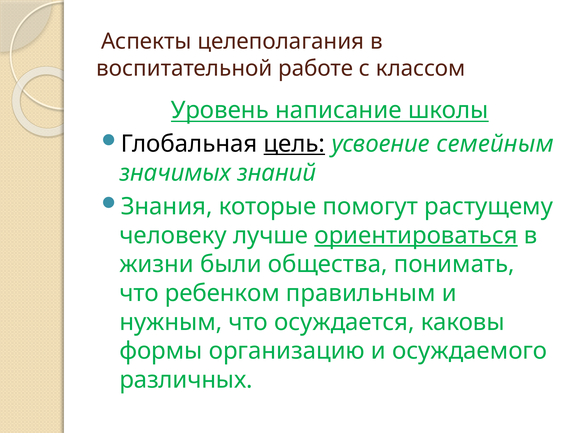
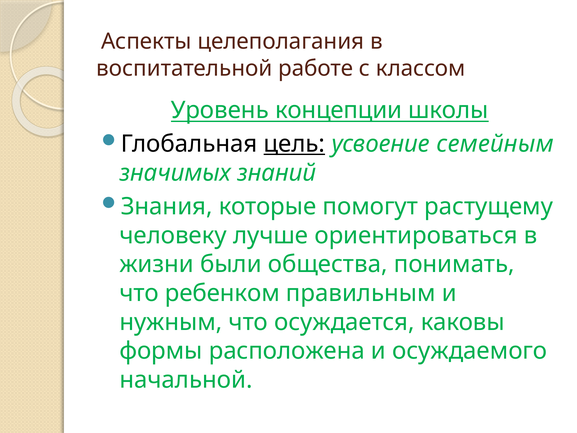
написание: написание -> концепции
ориентироваться underline: present -> none
организацию: организацию -> расположена
различных: различных -> начальной
